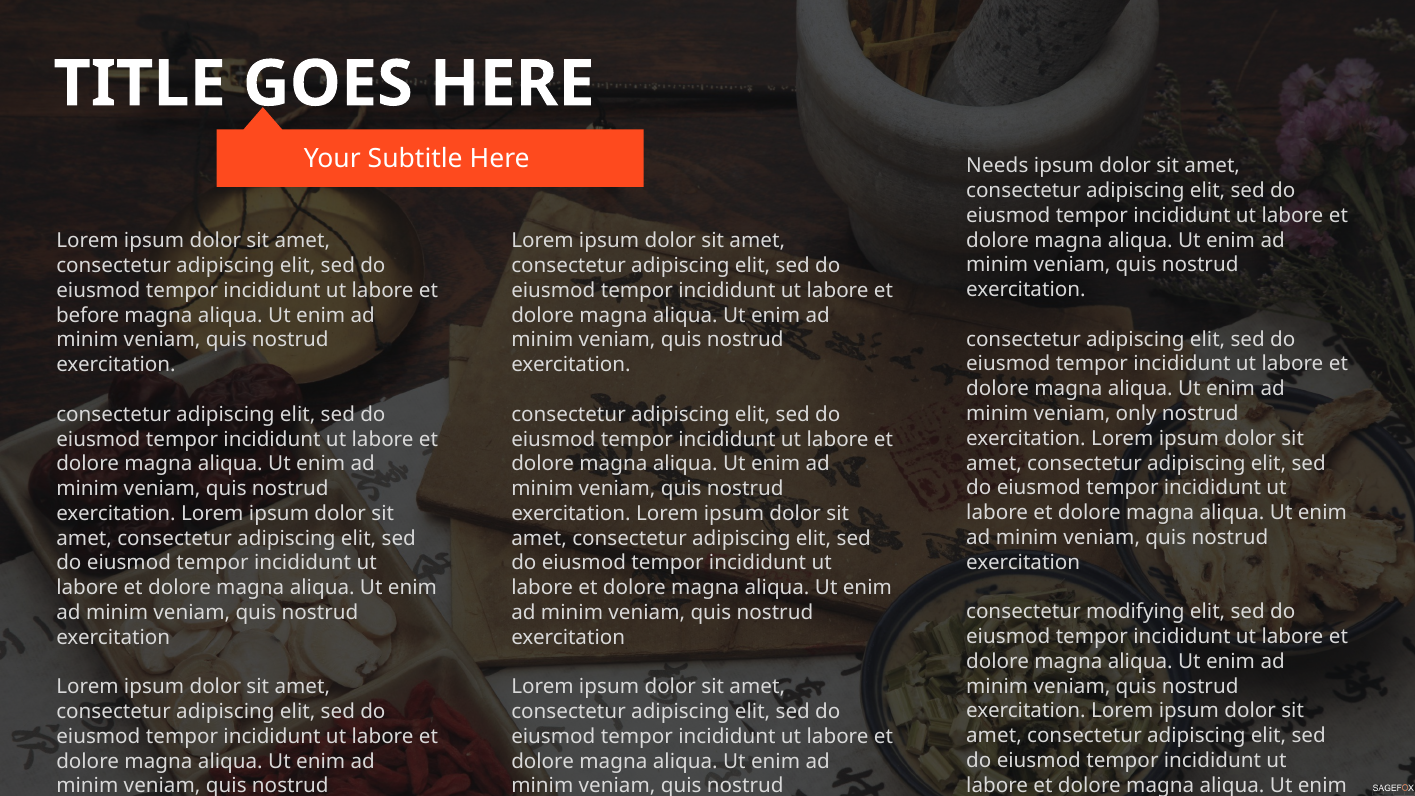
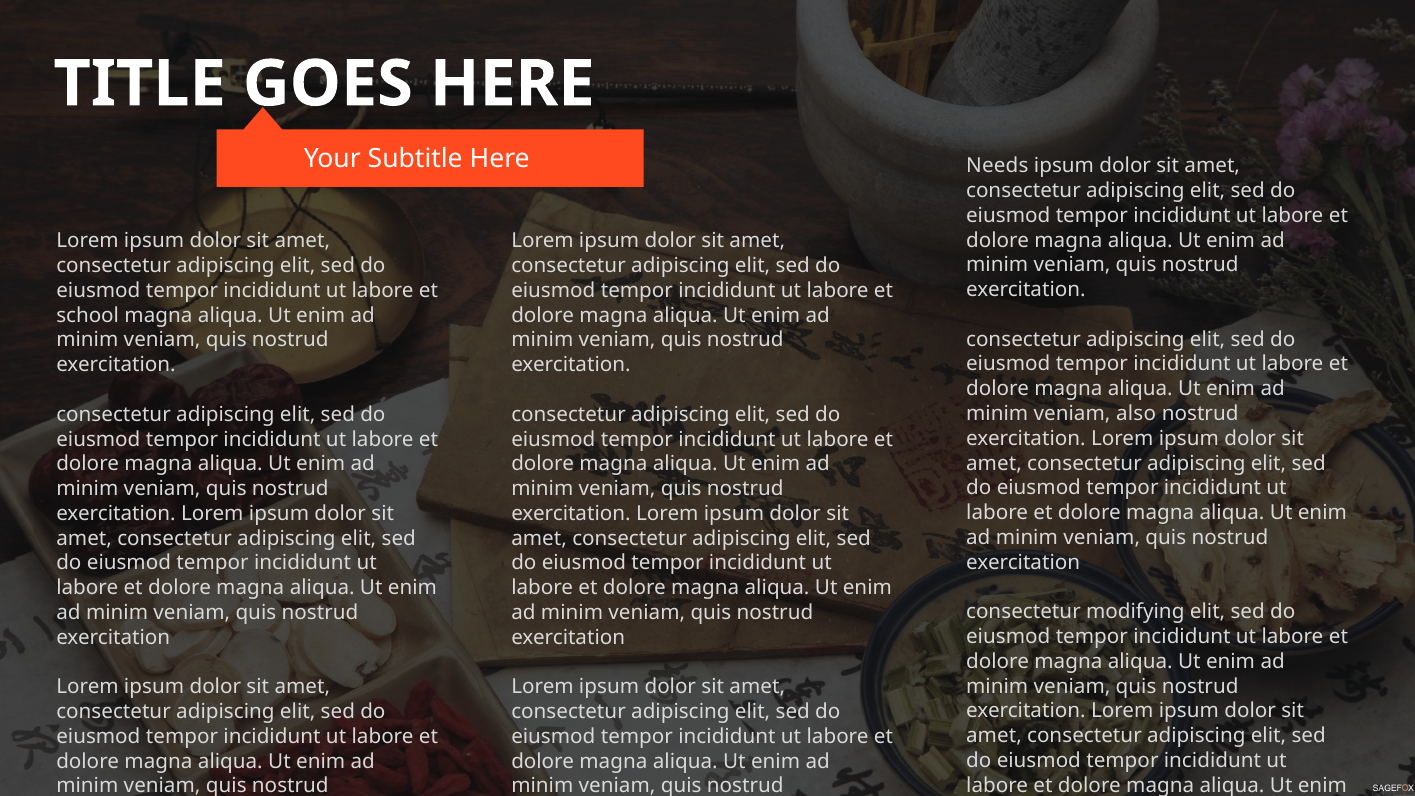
before: before -> school
only: only -> also
